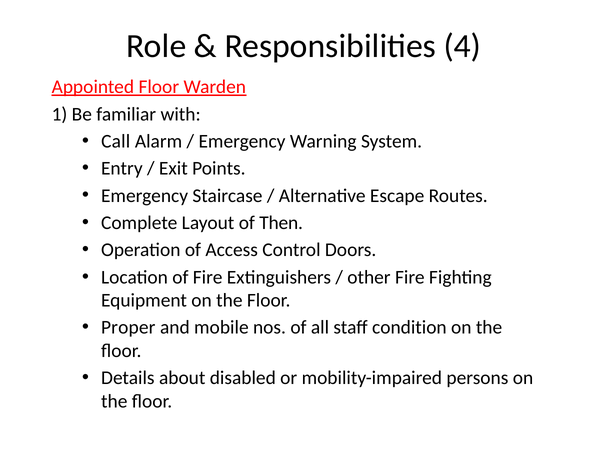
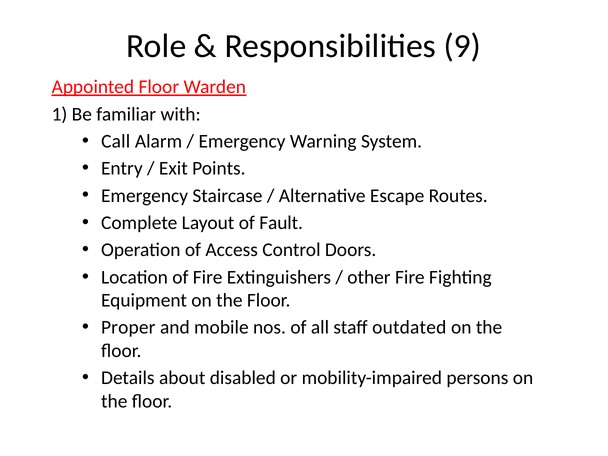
4: 4 -> 9
Then: Then -> Fault
condition: condition -> outdated
